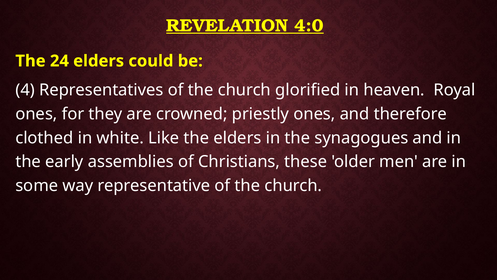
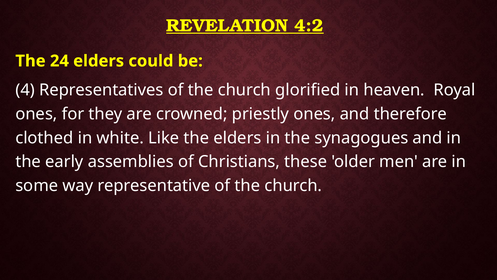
4:0: 4:0 -> 4:2
